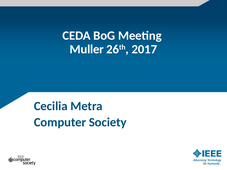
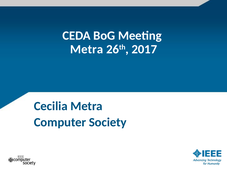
Muller at (87, 49): Muller -> Metra
